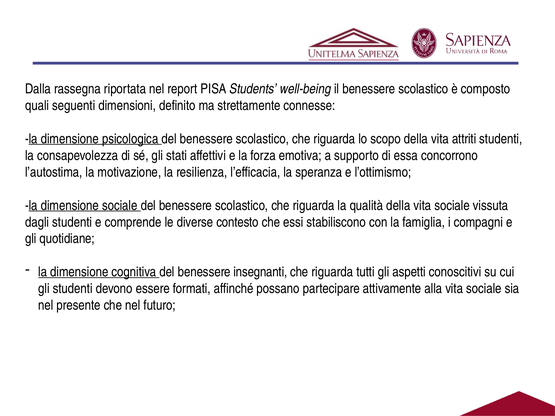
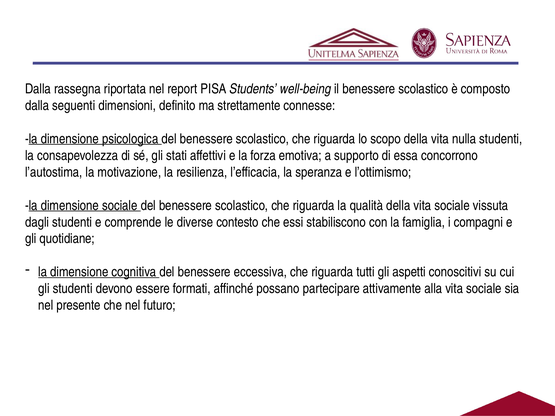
quali at (37, 106): quali -> dalla
attriti: attriti -> nulla
insegnanti: insegnanti -> eccessiva
